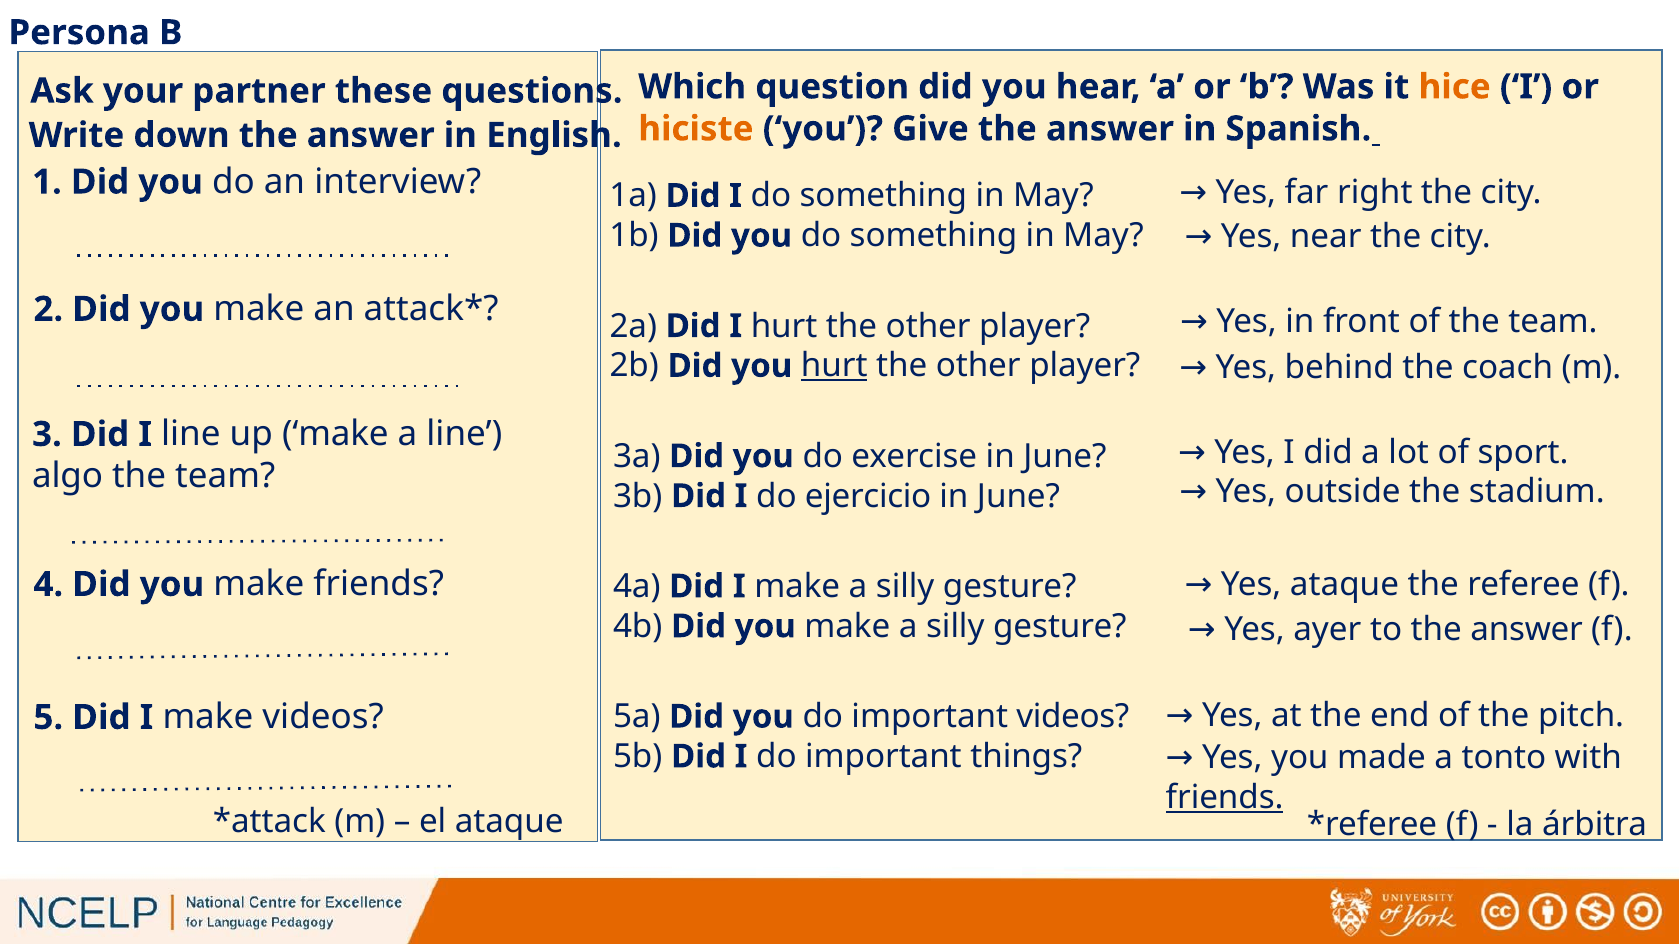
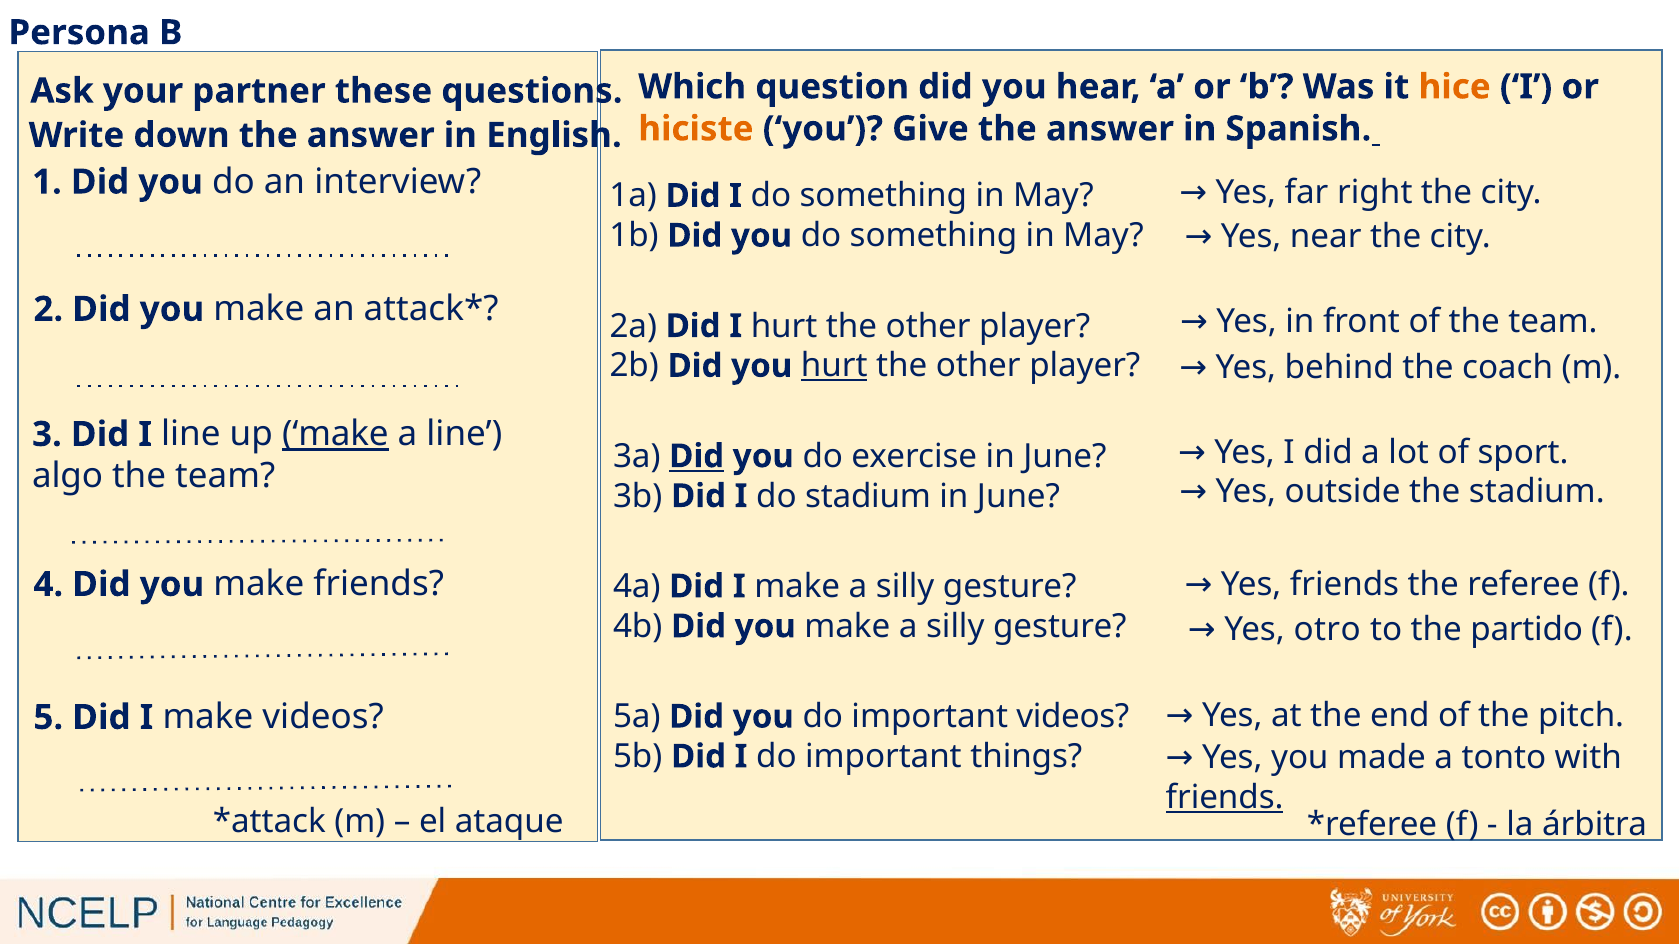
make at (335, 435) underline: none -> present
Did at (697, 456) underline: none -> present
do ejercicio: ejercicio -> stadium
Yes ataque: ataque -> friends
ayer: ayer -> otro
to the answer: answer -> partido
